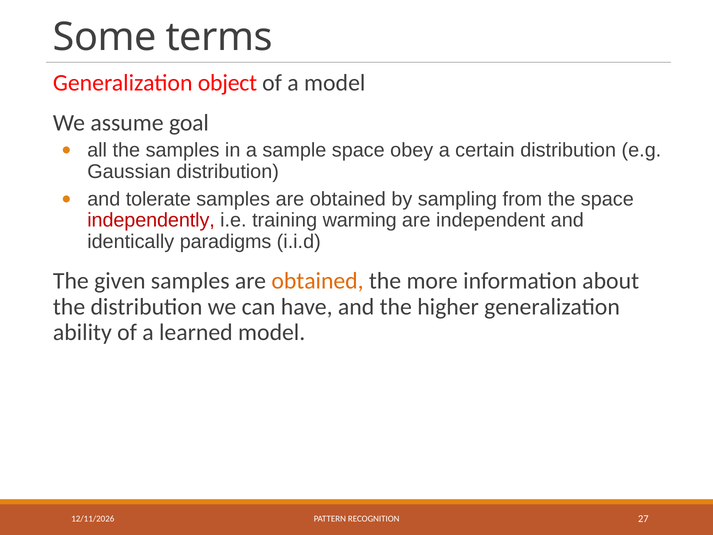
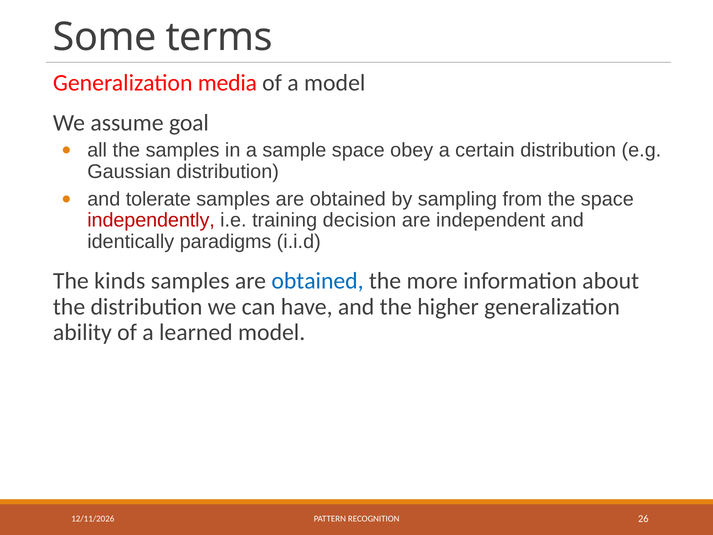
object: object -> media
warming: warming -> decision
given: given -> kinds
obtained at (318, 281) colour: orange -> blue
27: 27 -> 26
